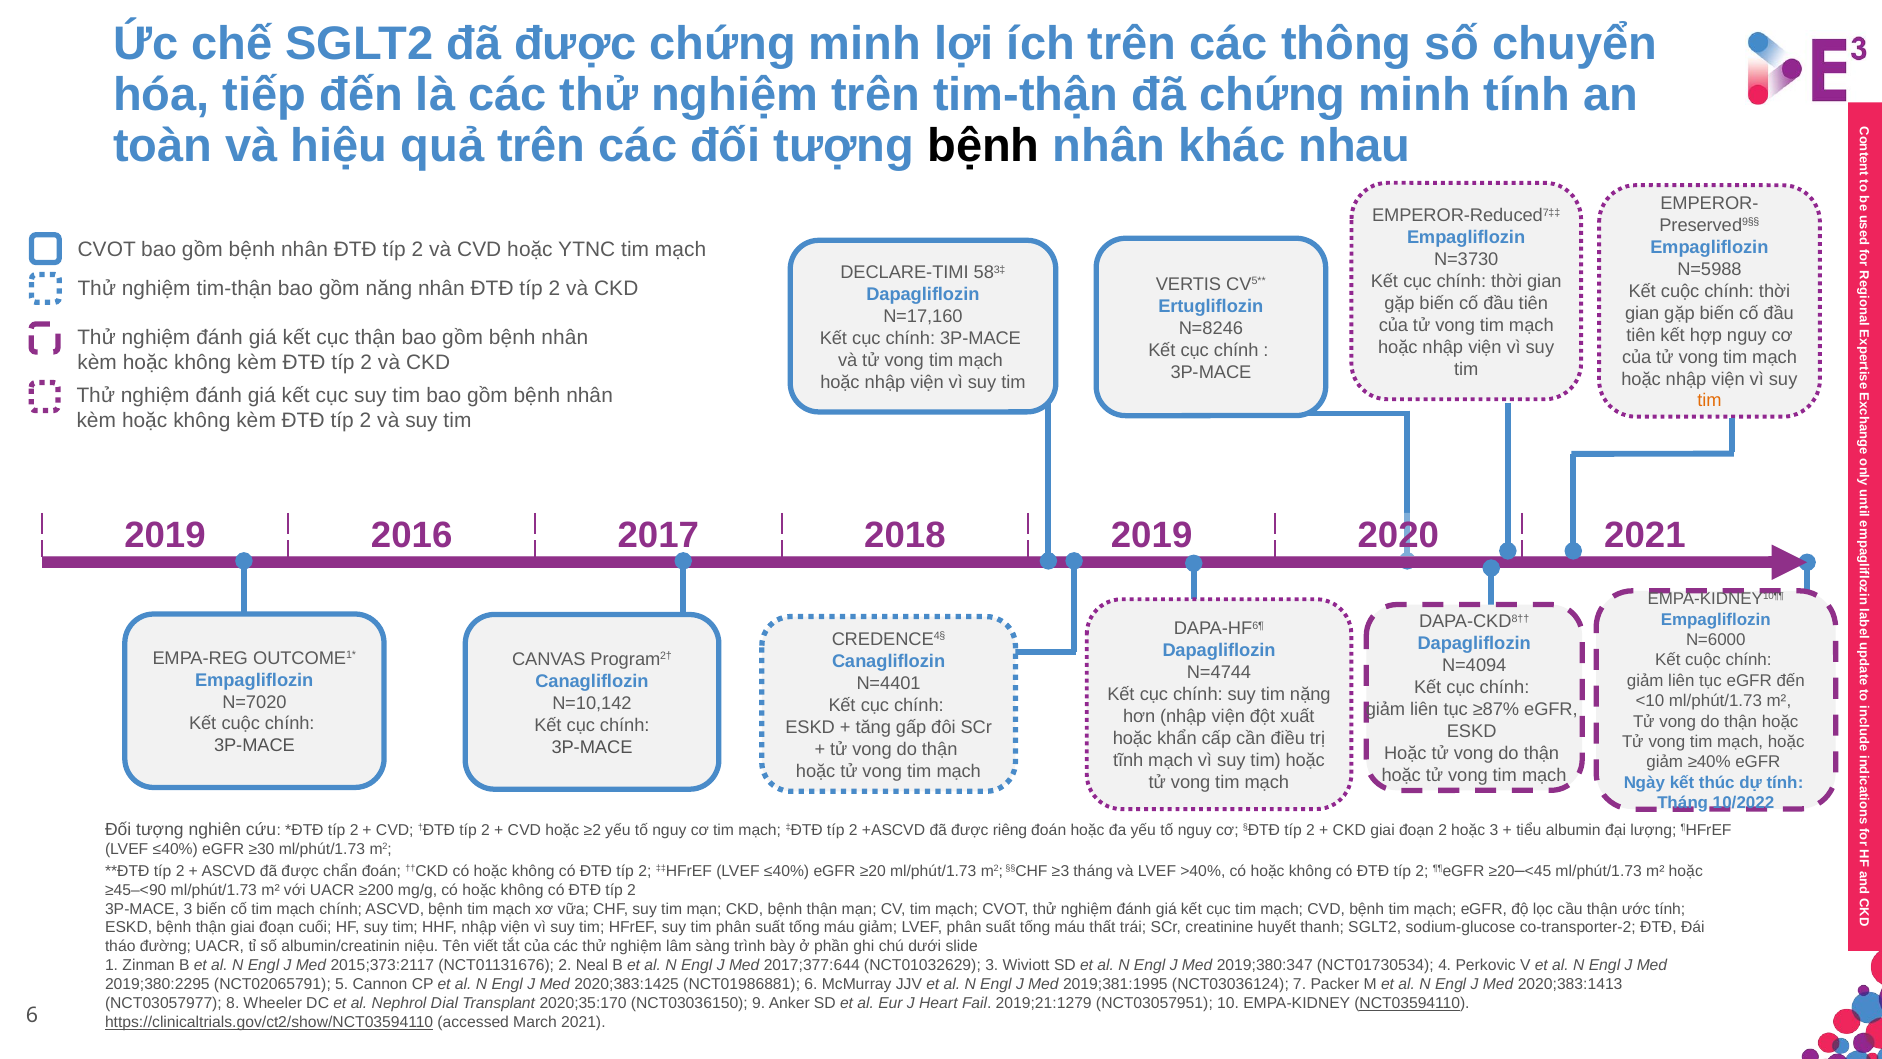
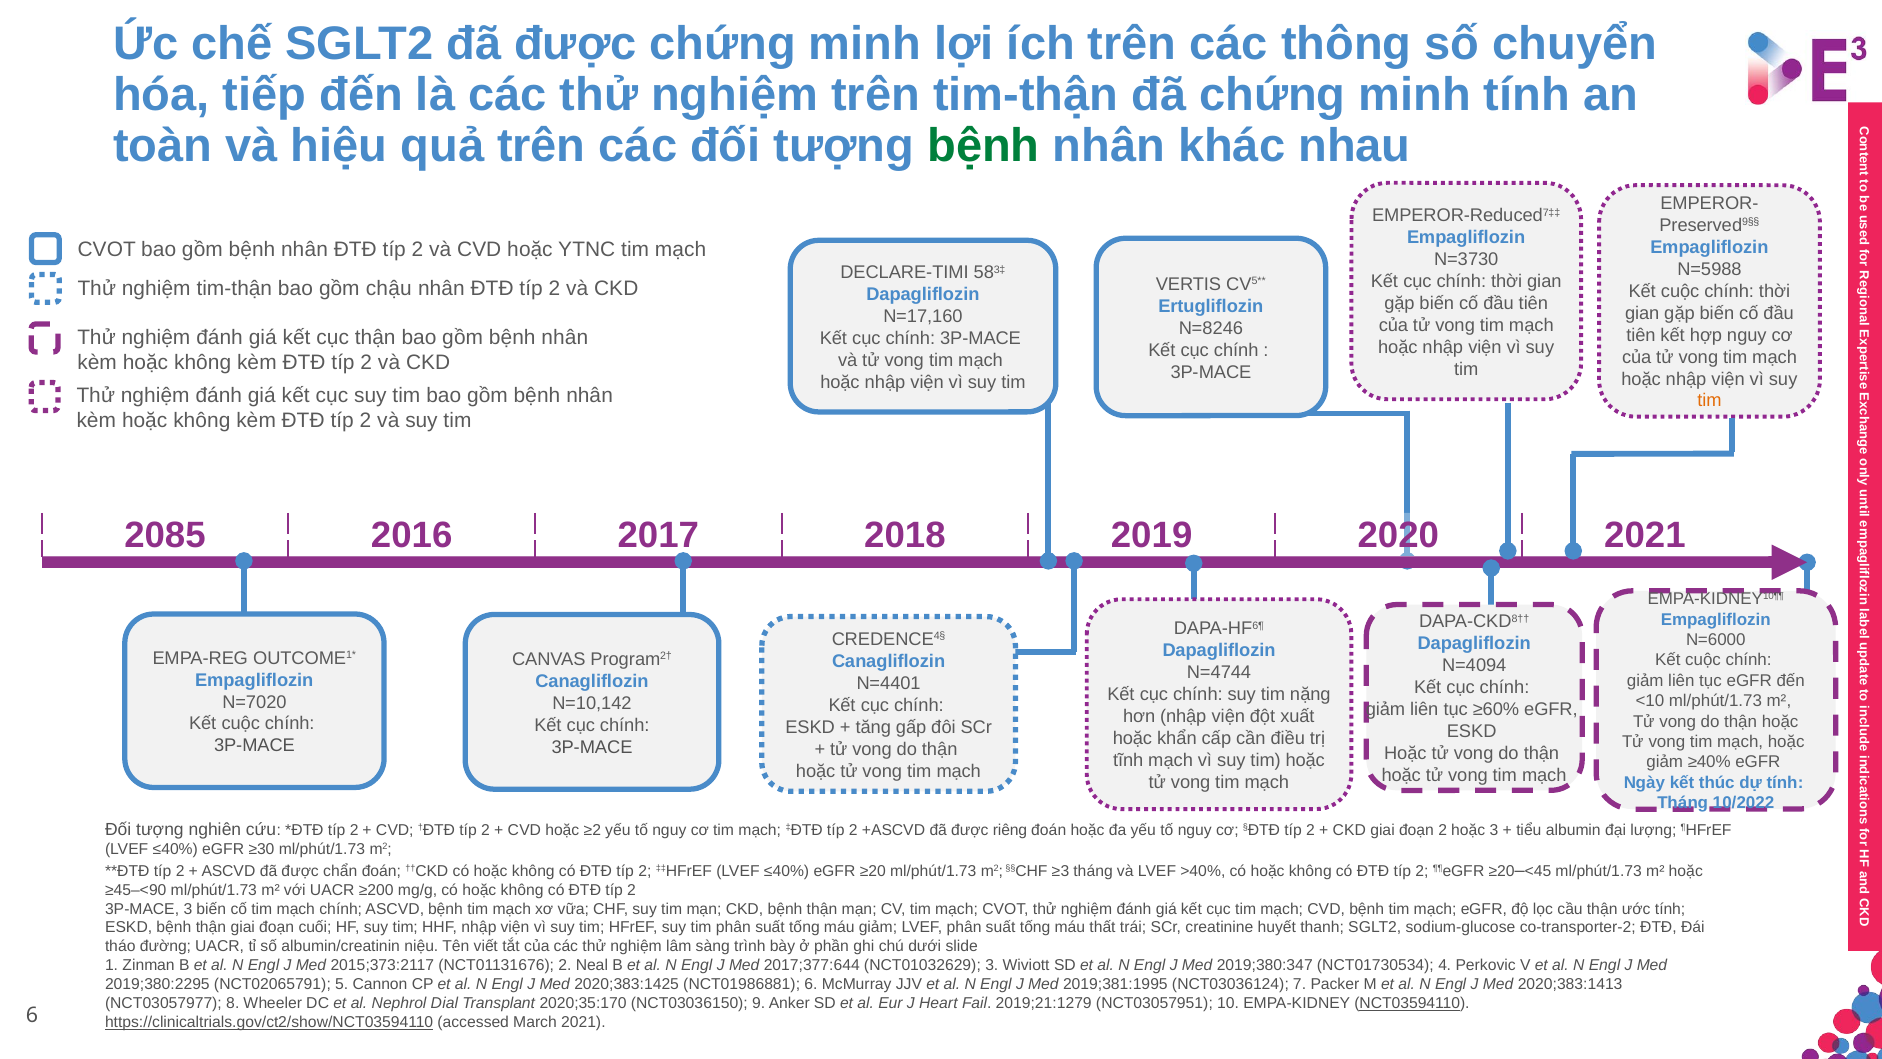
bệnh at (983, 146) colour: black -> green
năng: năng -> chậu
2019 at (165, 535): 2019 -> 2085
≥87%: ≥87% -> ≥60%
